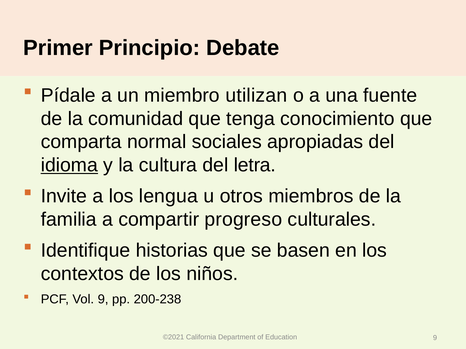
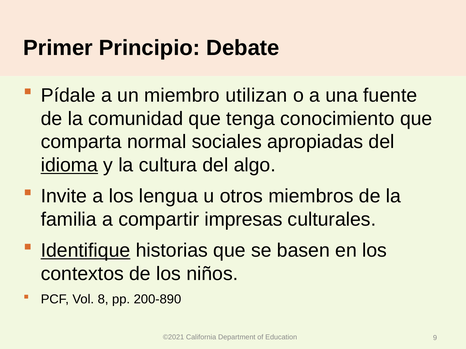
letra: letra -> algo
progreso: progreso -> impresas
Identifique underline: none -> present
Vol 9: 9 -> 8
200-238: 200-238 -> 200-890
